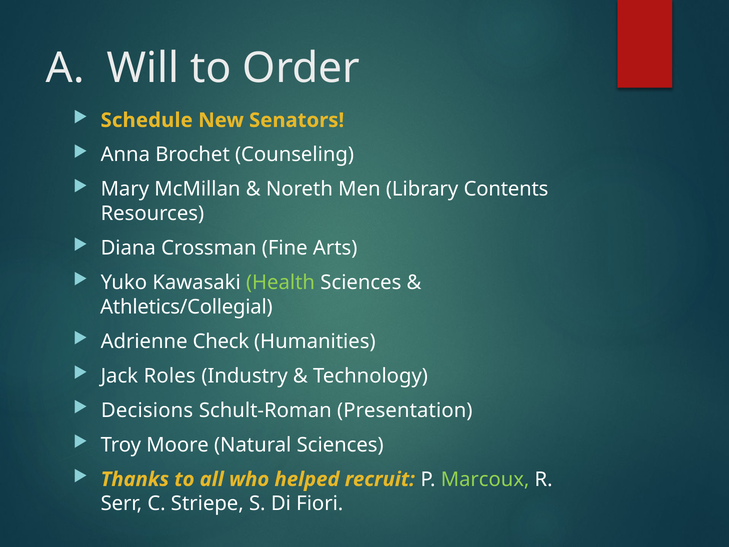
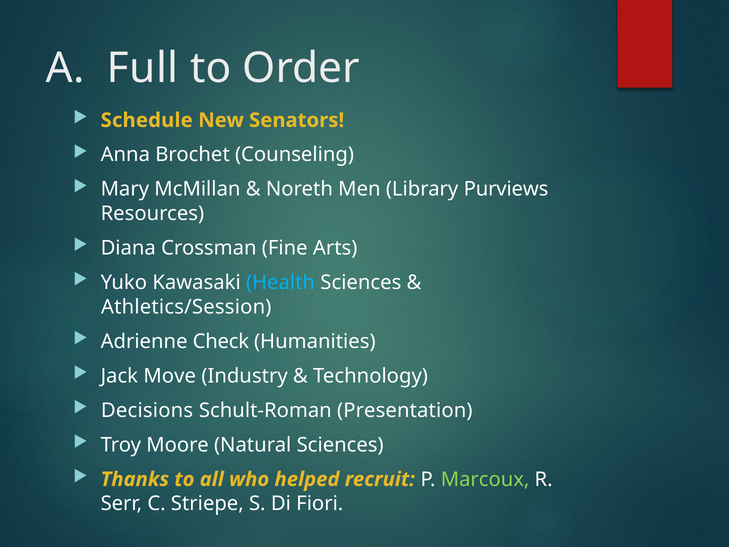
Will: Will -> Full
Contents: Contents -> Purviews
Health colour: light green -> light blue
Athletics/Collegial: Athletics/Collegial -> Athletics/Session
Roles: Roles -> Move
